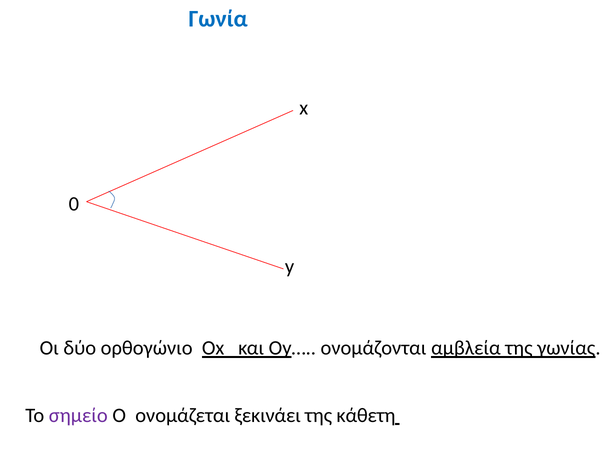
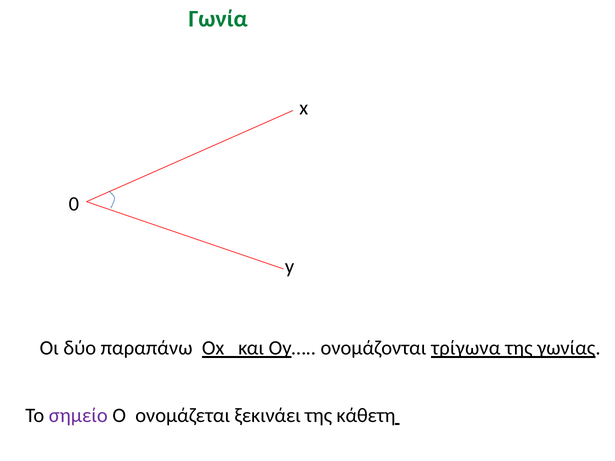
Γωνία colour: blue -> green
ορθογώνιο: ορθογώνιο -> παραπάνω
αμβλεία: αμβλεία -> τρίγωνα
